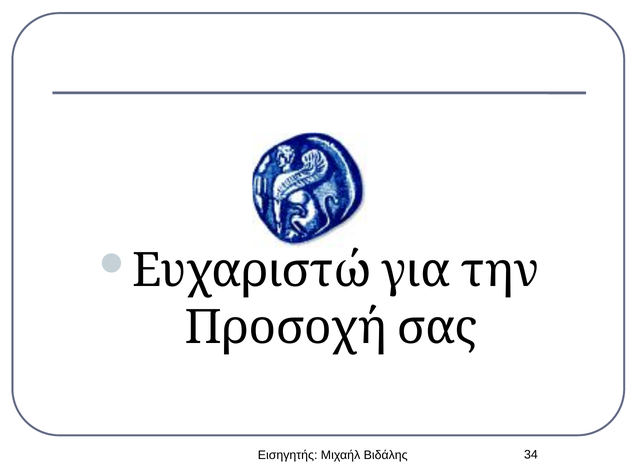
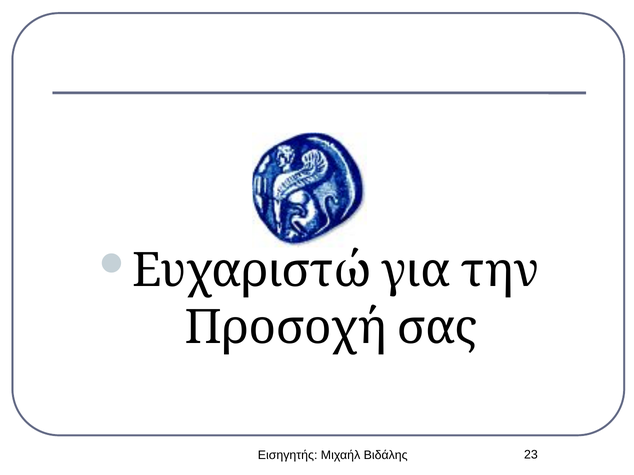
34: 34 -> 23
